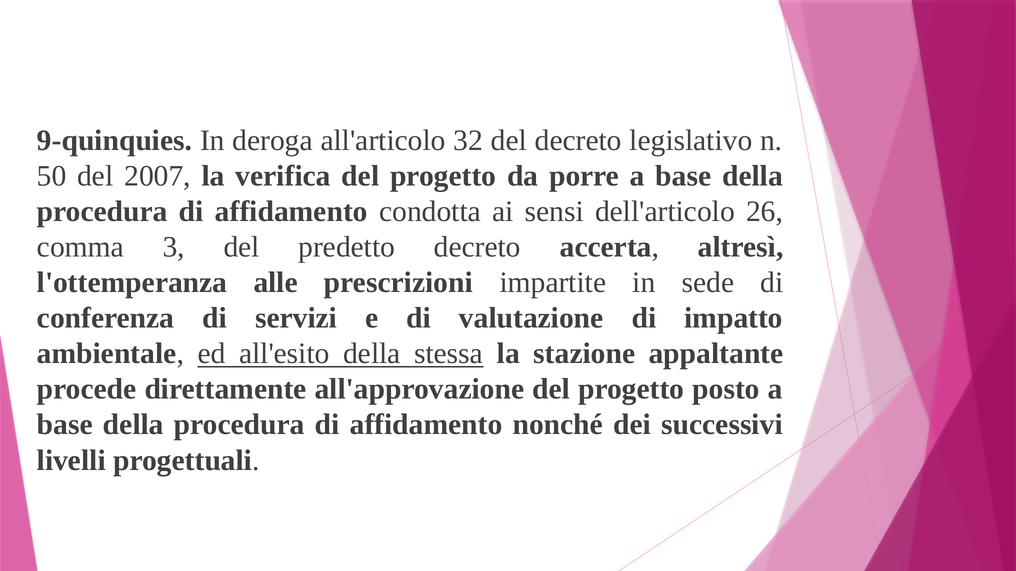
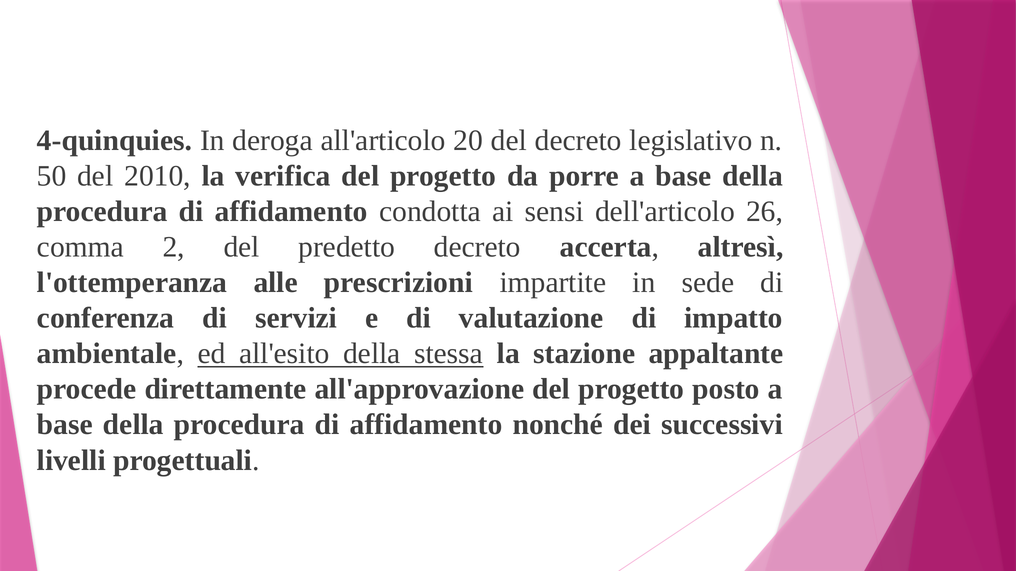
9-quinquies: 9-quinquies -> 4-quinquies
32: 32 -> 20
2007: 2007 -> 2010
3: 3 -> 2
